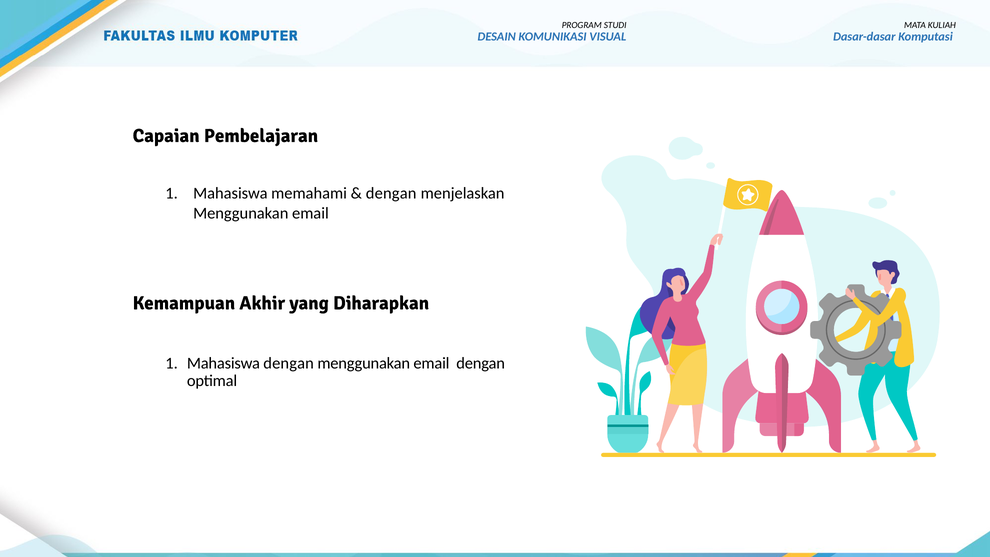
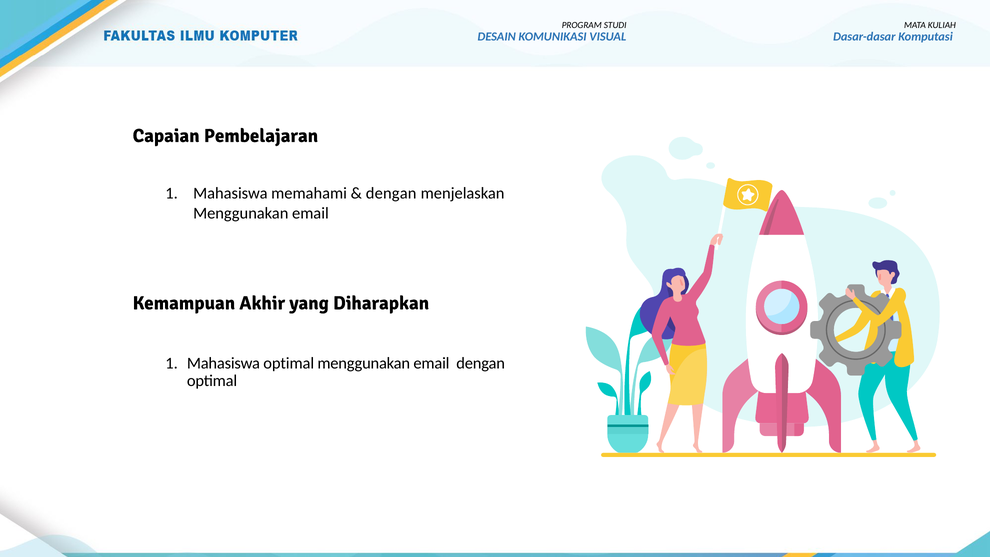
Mahasiswa dengan: dengan -> optimal
